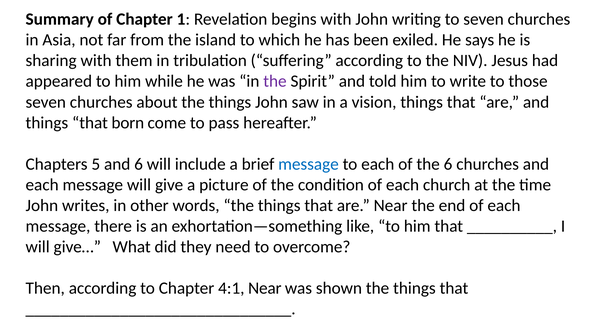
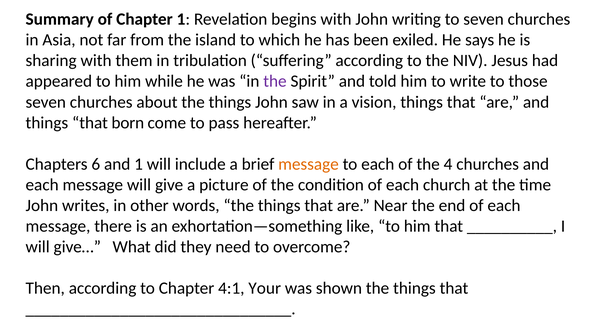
5: 5 -> 6
and 6: 6 -> 1
message at (308, 164) colour: blue -> orange
the 6: 6 -> 4
4:1 Near: Near -> Your
